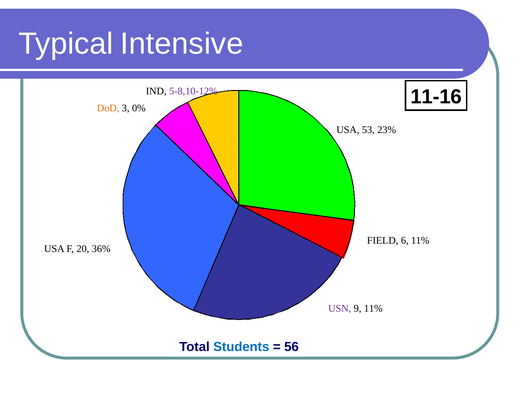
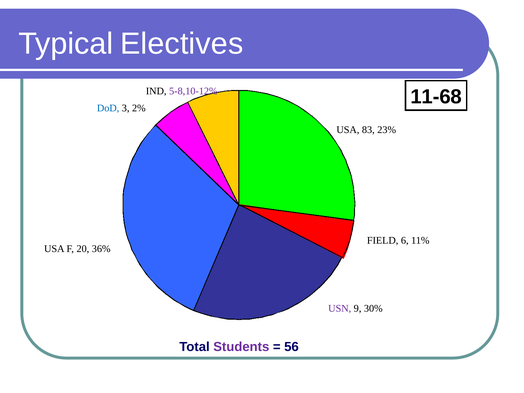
Intensive: Intensive -> Electives
11-16: 11-16 -> 11-68
DoD colour: orange -> blue
0%: 0% -> 2%
53: 53 -> 83
9 11%: 11% -> 30%
Students colour: blue -> purple
